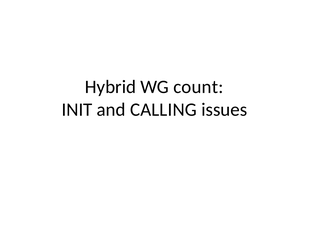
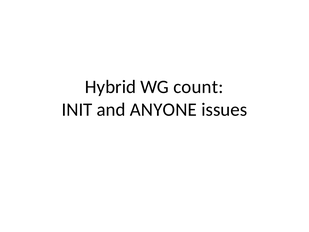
CALLING: CALLING -> ANYONE
